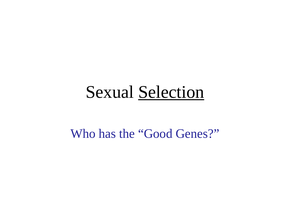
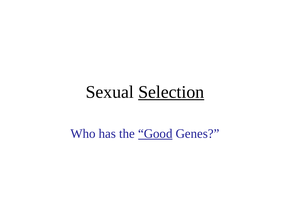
Good underline: none -> present
